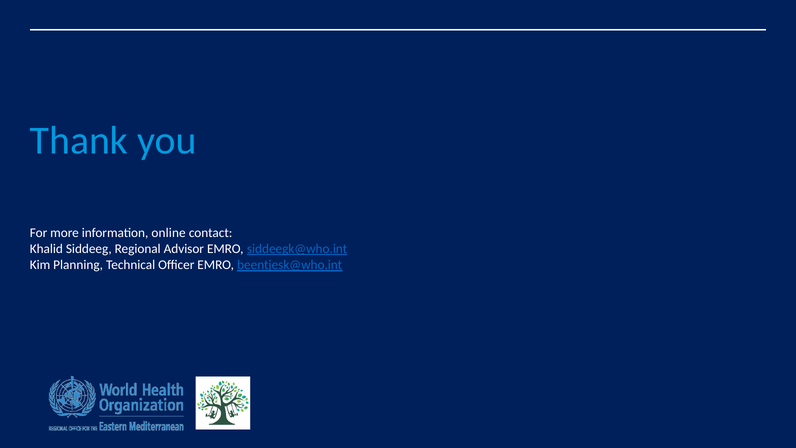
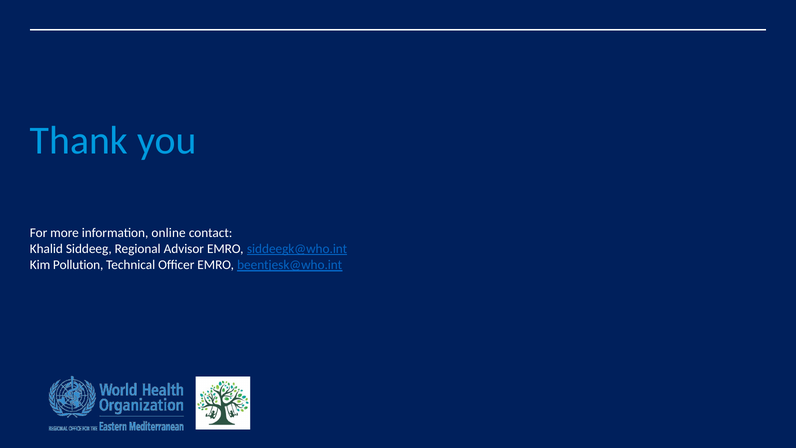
Planning: Planning -> Pollution
